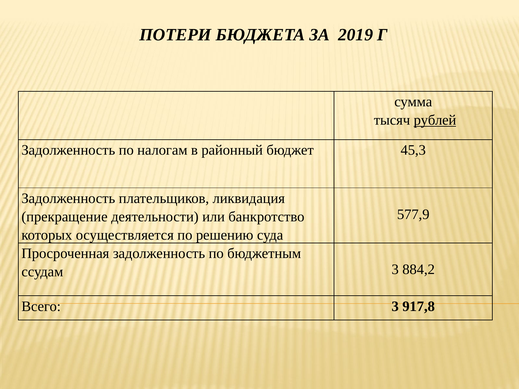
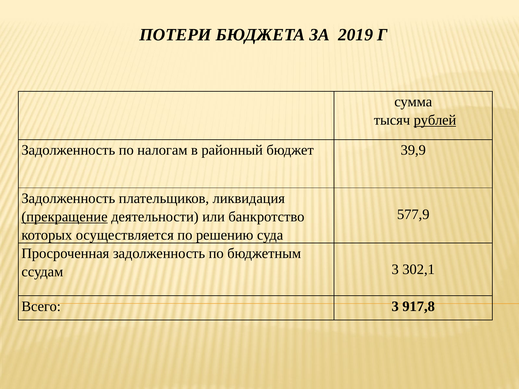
45,3: 45,3 -> 39,9
прекращение underline: none -> present
884,2: 884,2 -> 302,1
